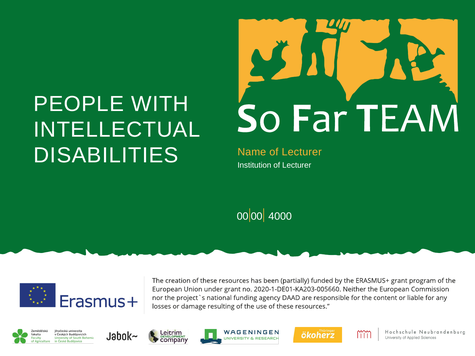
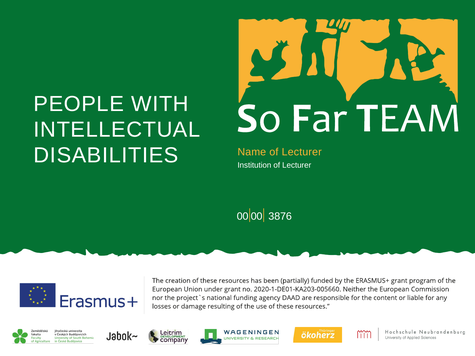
4000: 4000 -> 3876
